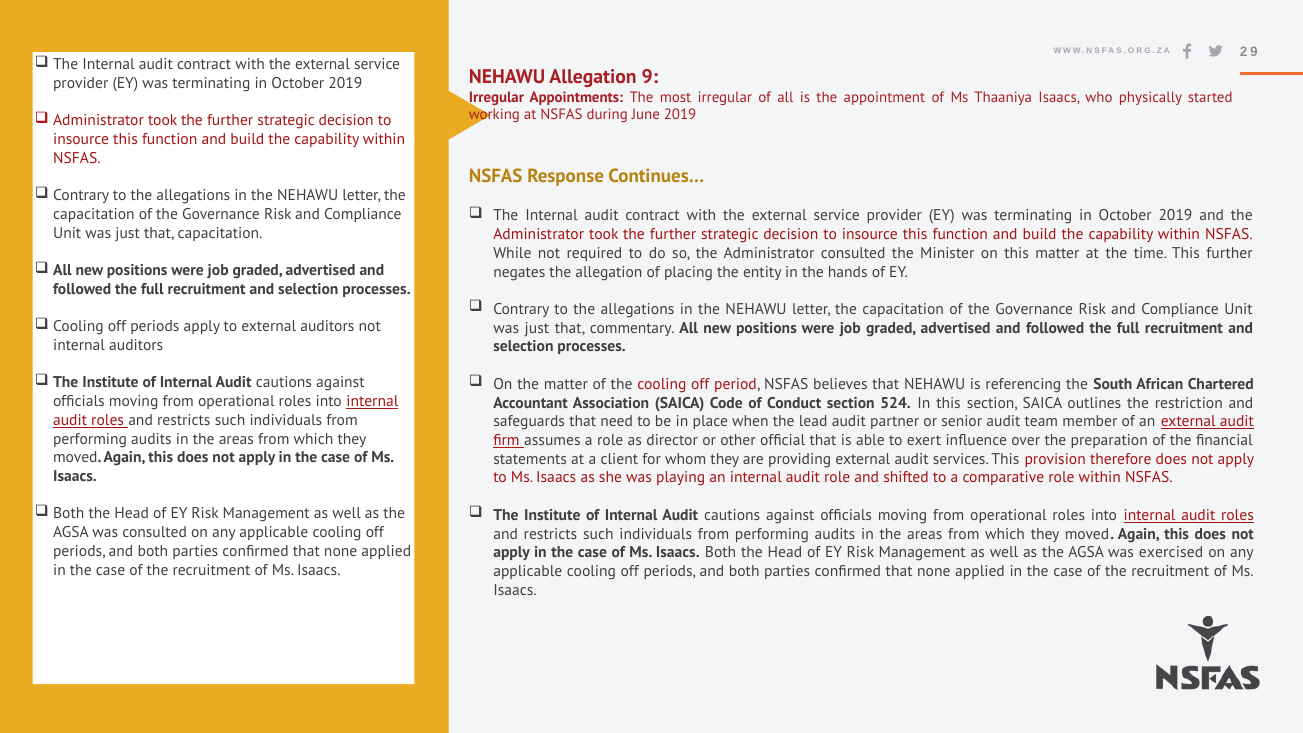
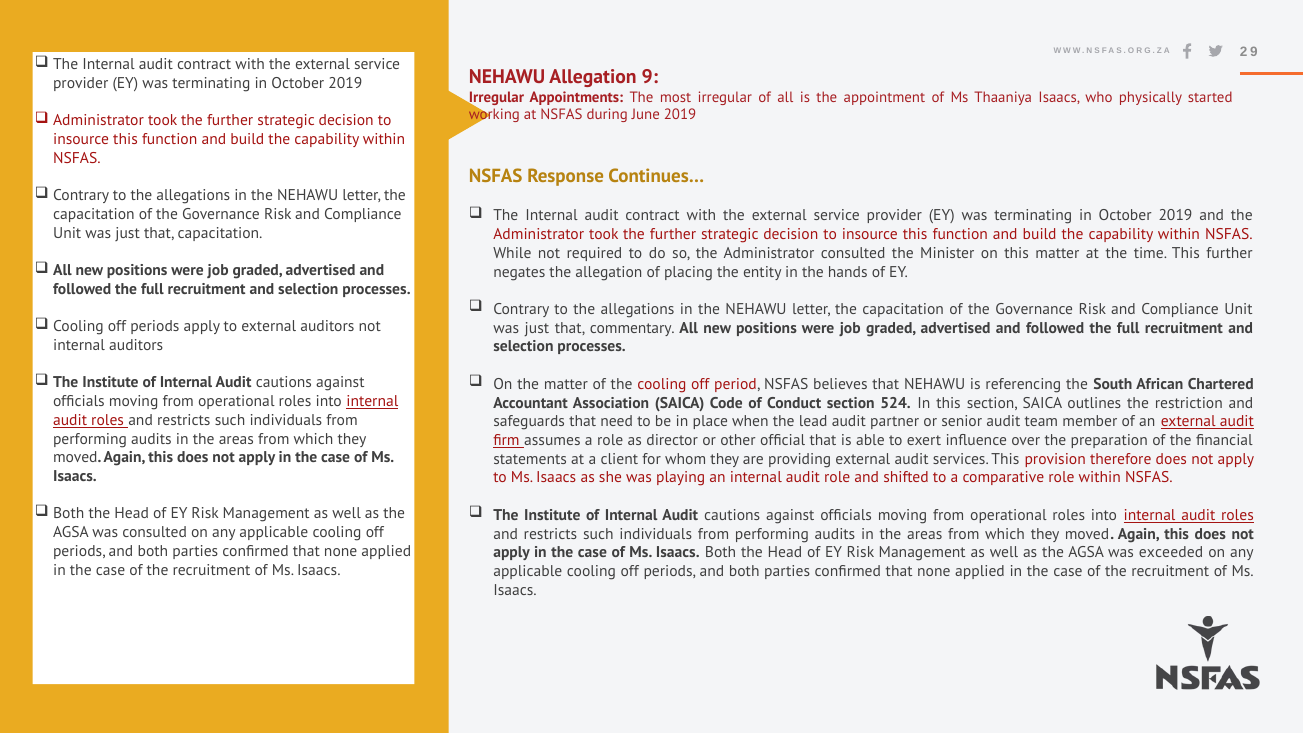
exercised: exercised -> exceeded
